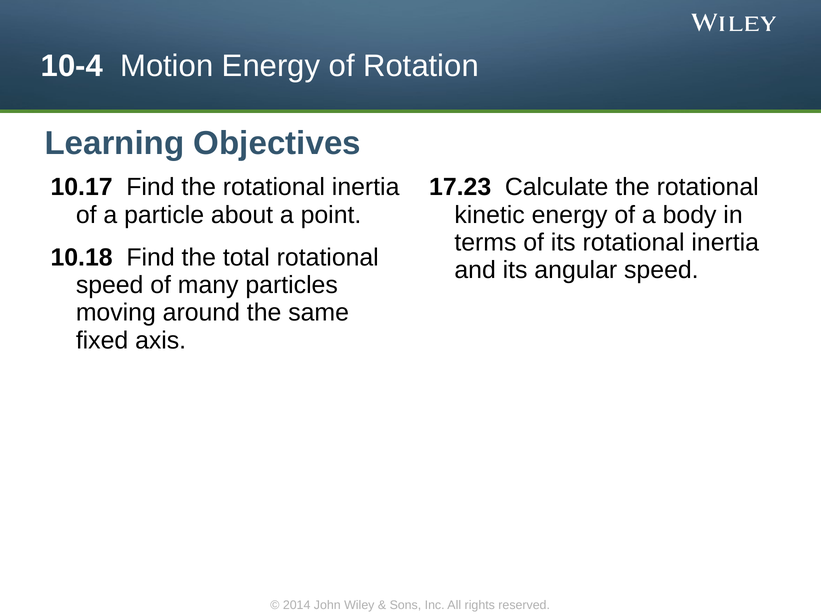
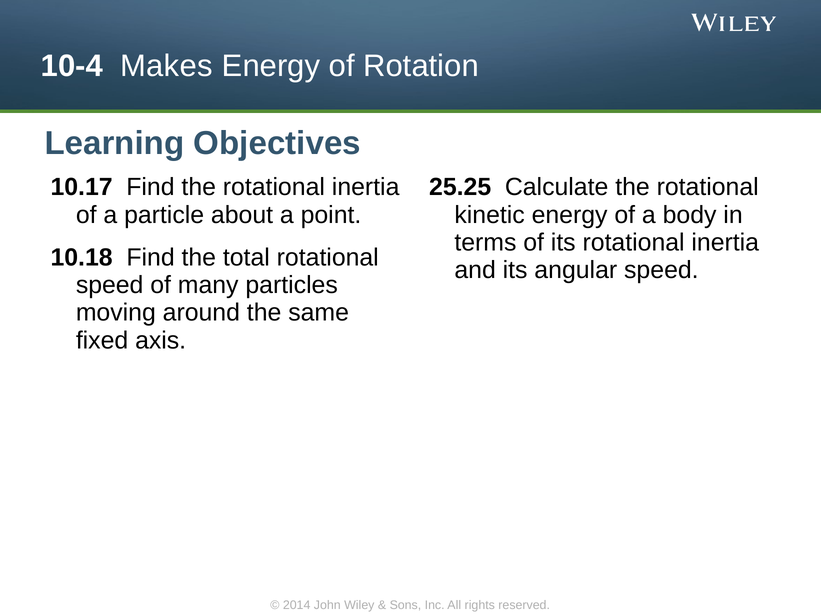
Motion: Motion -> Makes
17.23: 17.23 -> 25.25
